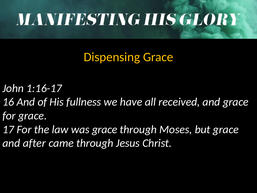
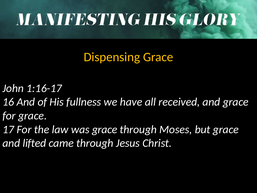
after: after -> lifted
